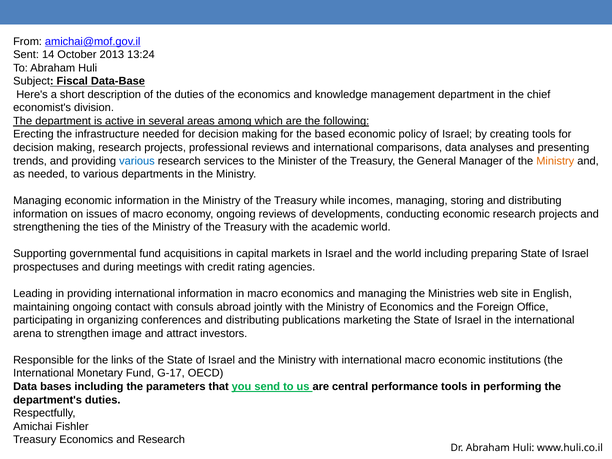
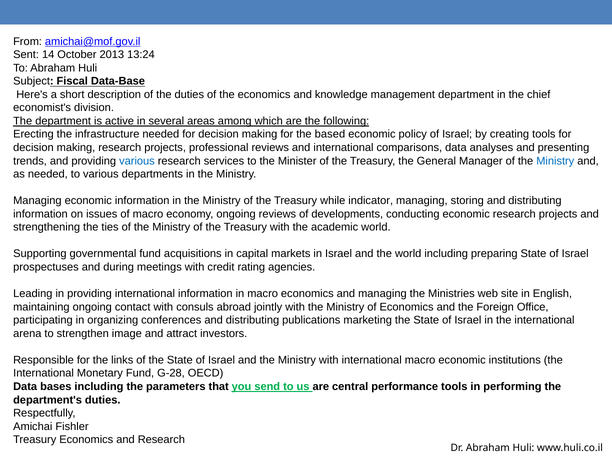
Ministry at (555, 161) colour: orange -> blue
incomes: incomes -> indicator
G-17: G-17 -> G-28
